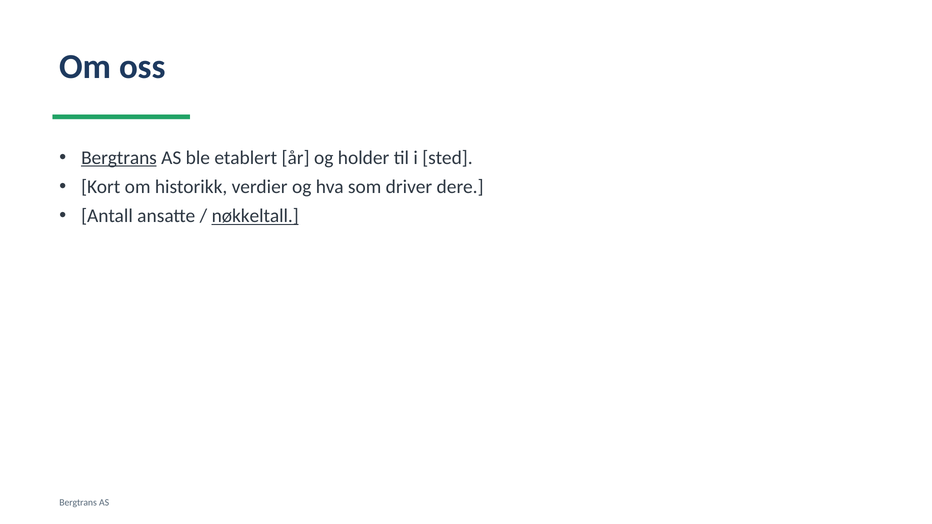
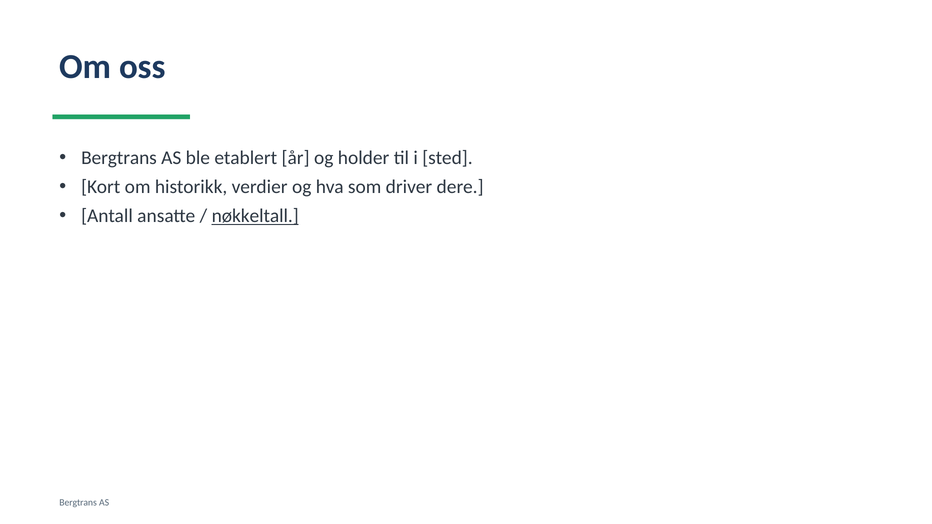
Bergtrans at (119, 158) underline: present -> none
